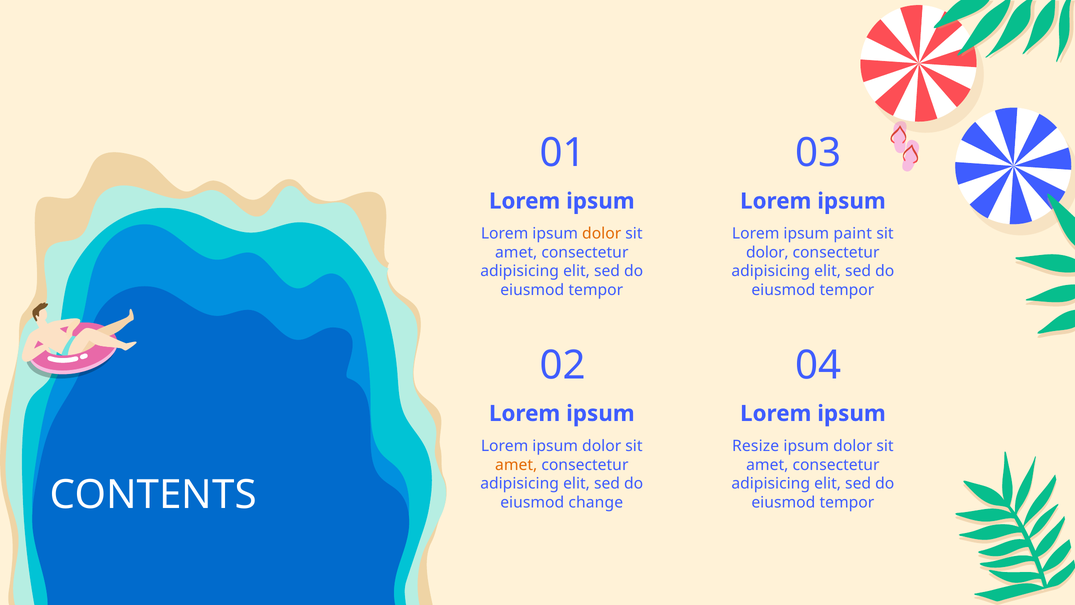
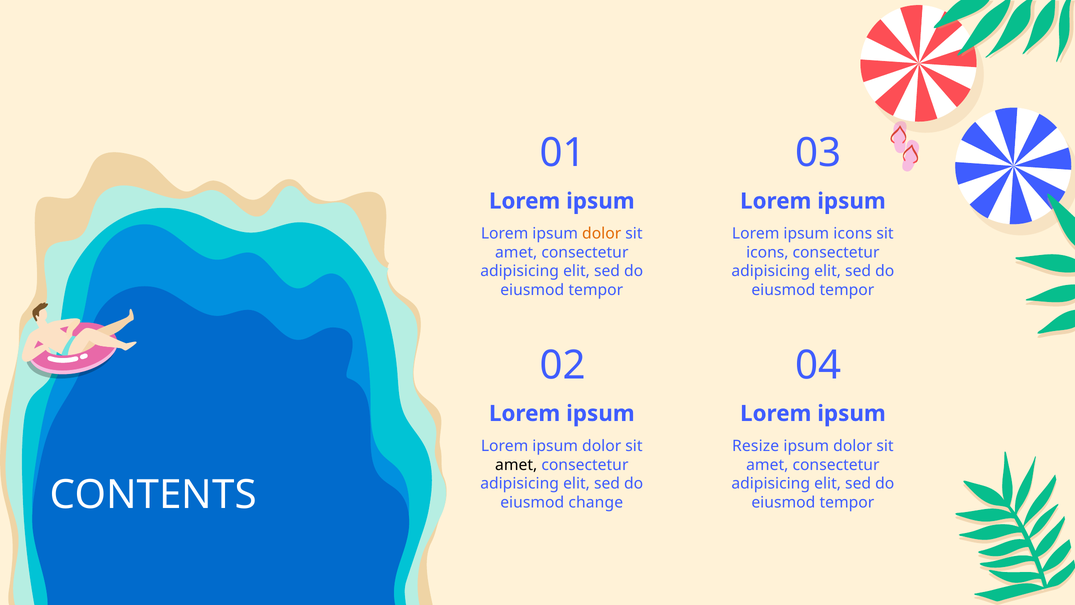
ipsum paint: paint -> icons
dolor at (767, 252): dolor -> icons
amet at (516, 465) colour: orange -> black
